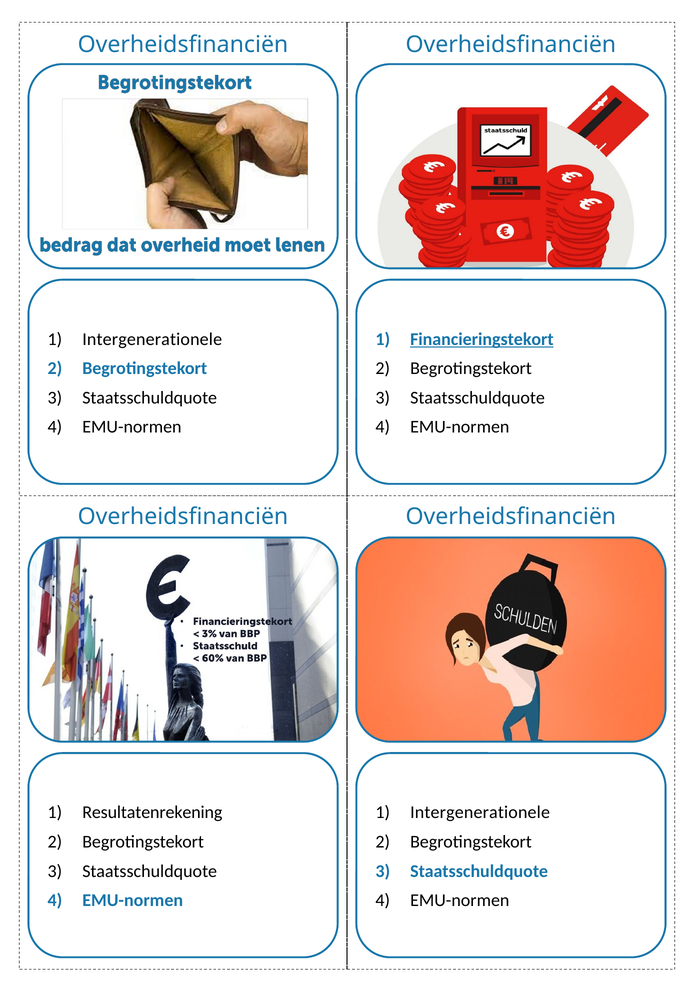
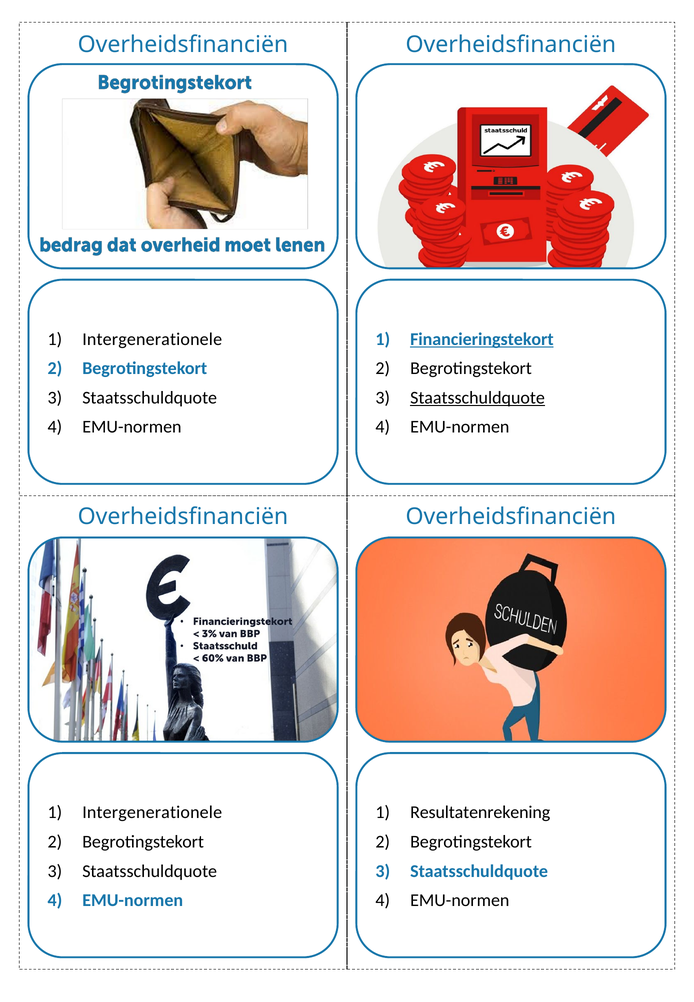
Staatsschuldquote at (477, 398) underline: none -> present
Resultatenrekening at (152, 813): Resultatenrekening -> Intergenerationele
Intergenerationele at (480, 813): Intergenerationele -> Resultatenrekening
